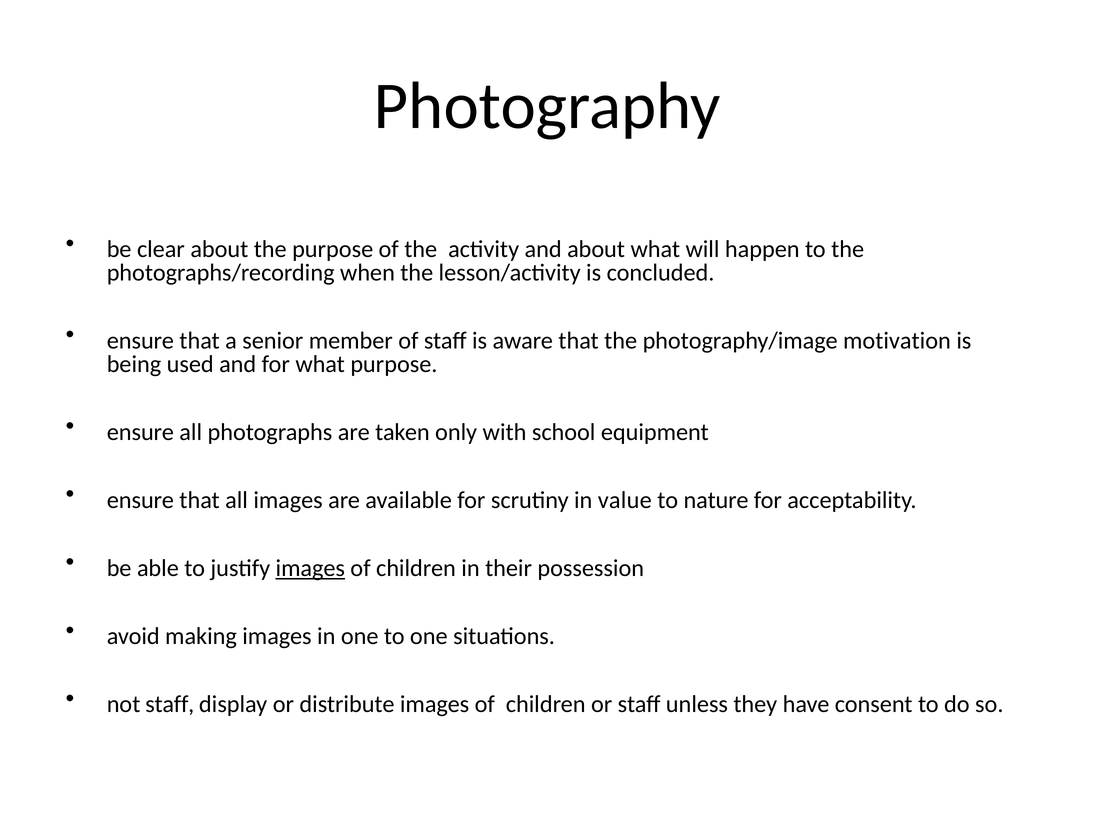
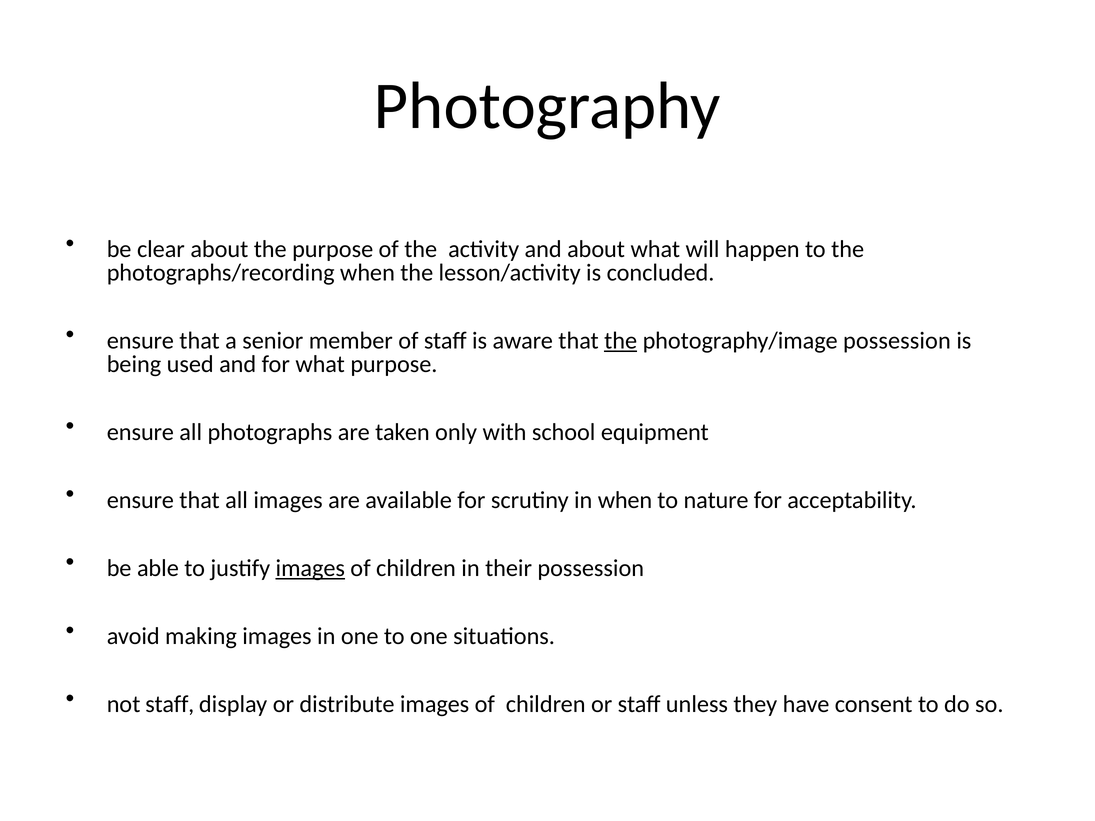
the at (621, 341) underline: none -> present
photography/image motivation: motivation -> possession
in value: value -> when
